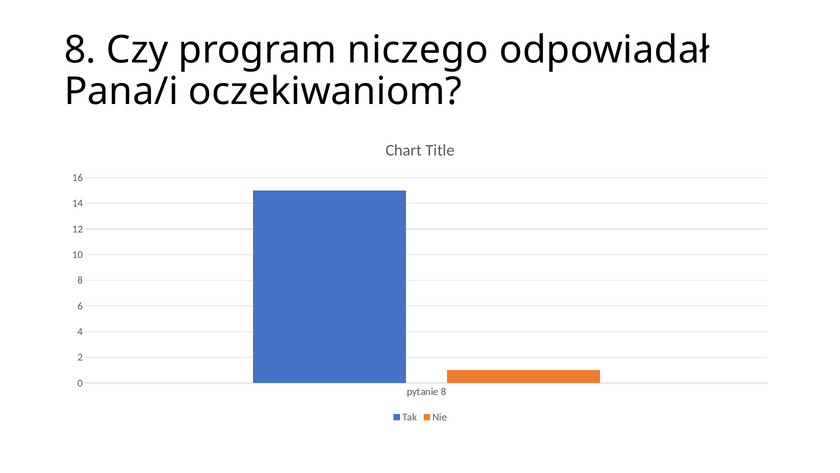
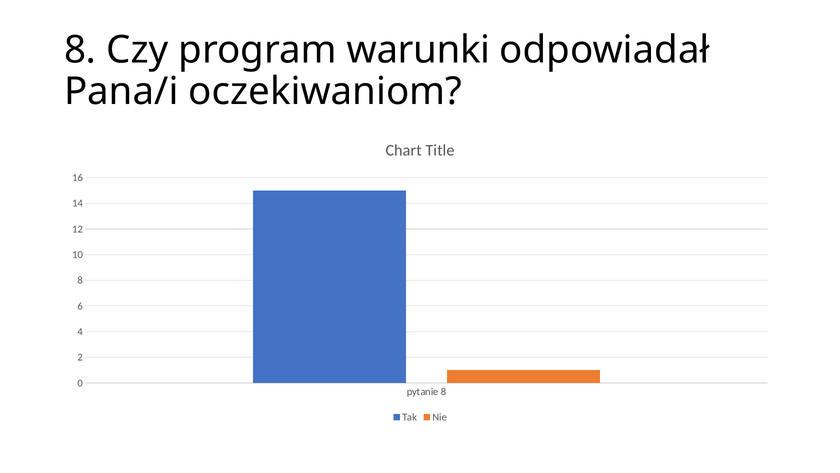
niczego: niczego -> warunki
